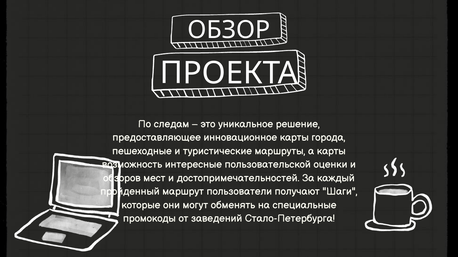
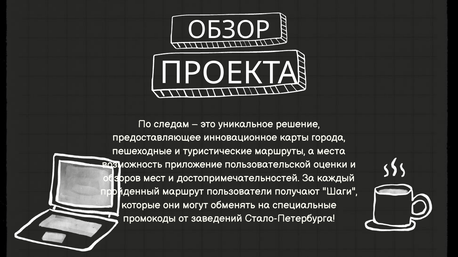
а карты: карты -> места
интересные: интересные -> приложение
